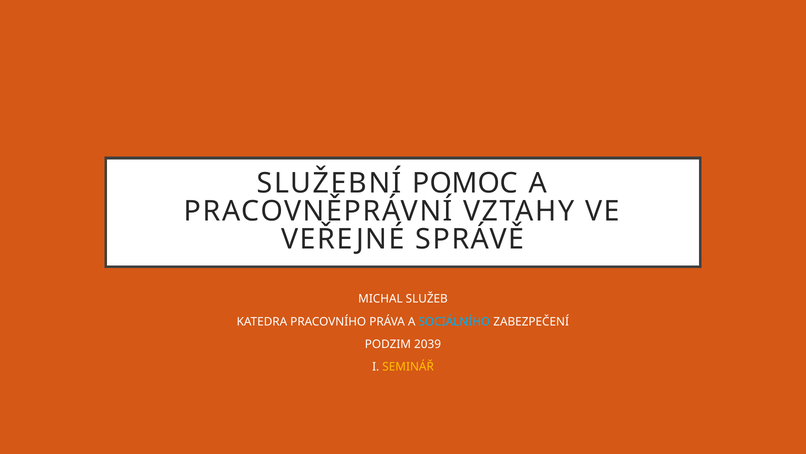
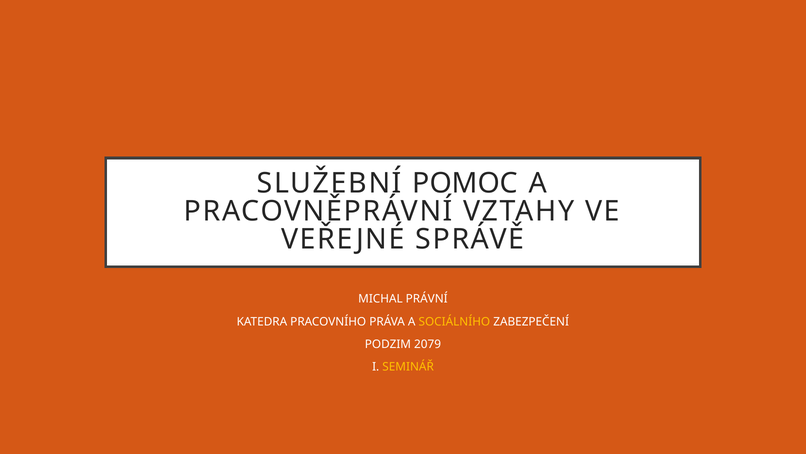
SLUŽEB: SLUŽEB -> PRÁVNÍ
SOCIÁLNÍHO colour: light blue -> yellow
2039: 2039 -> 2079
